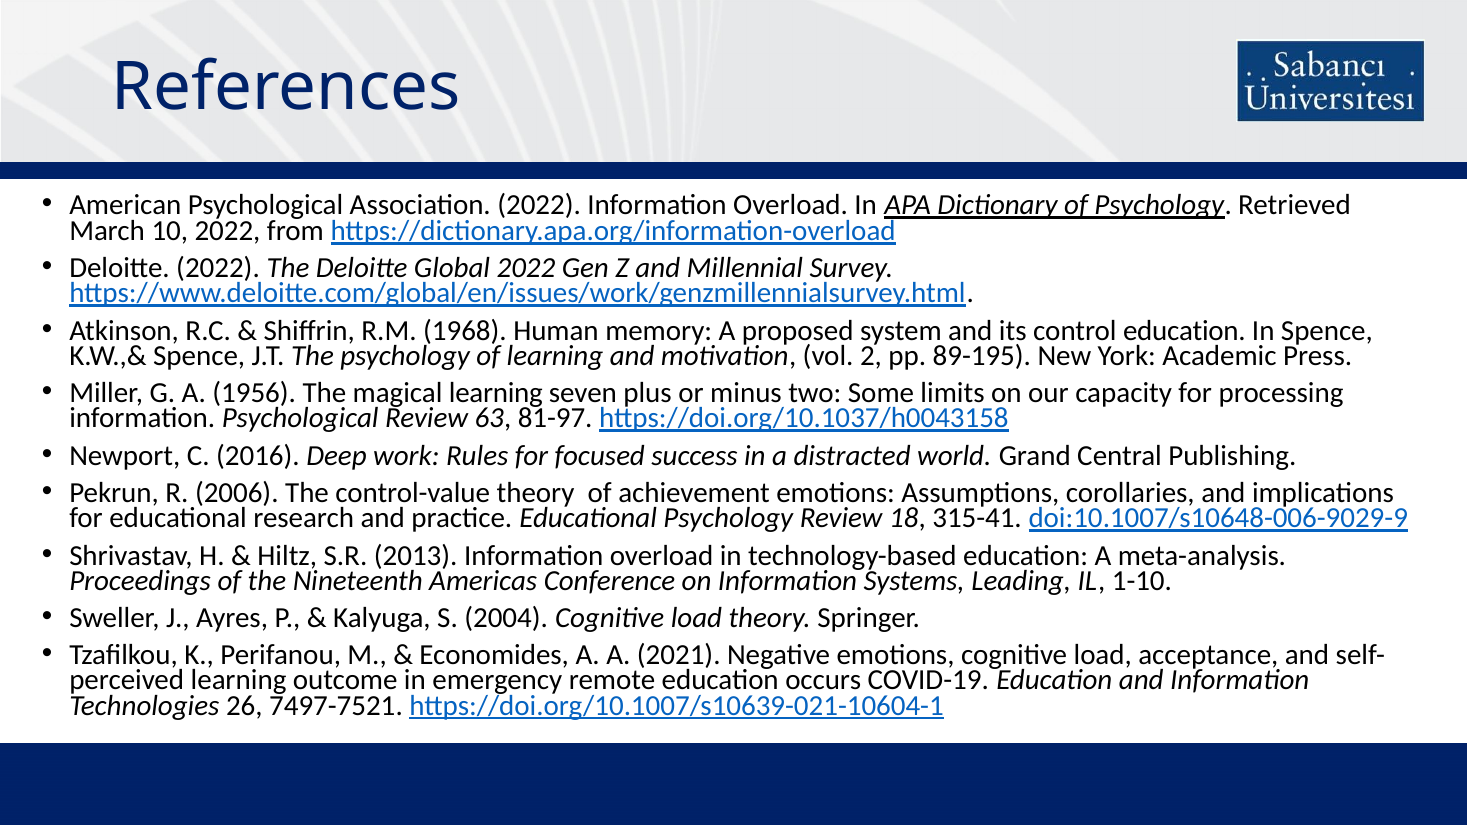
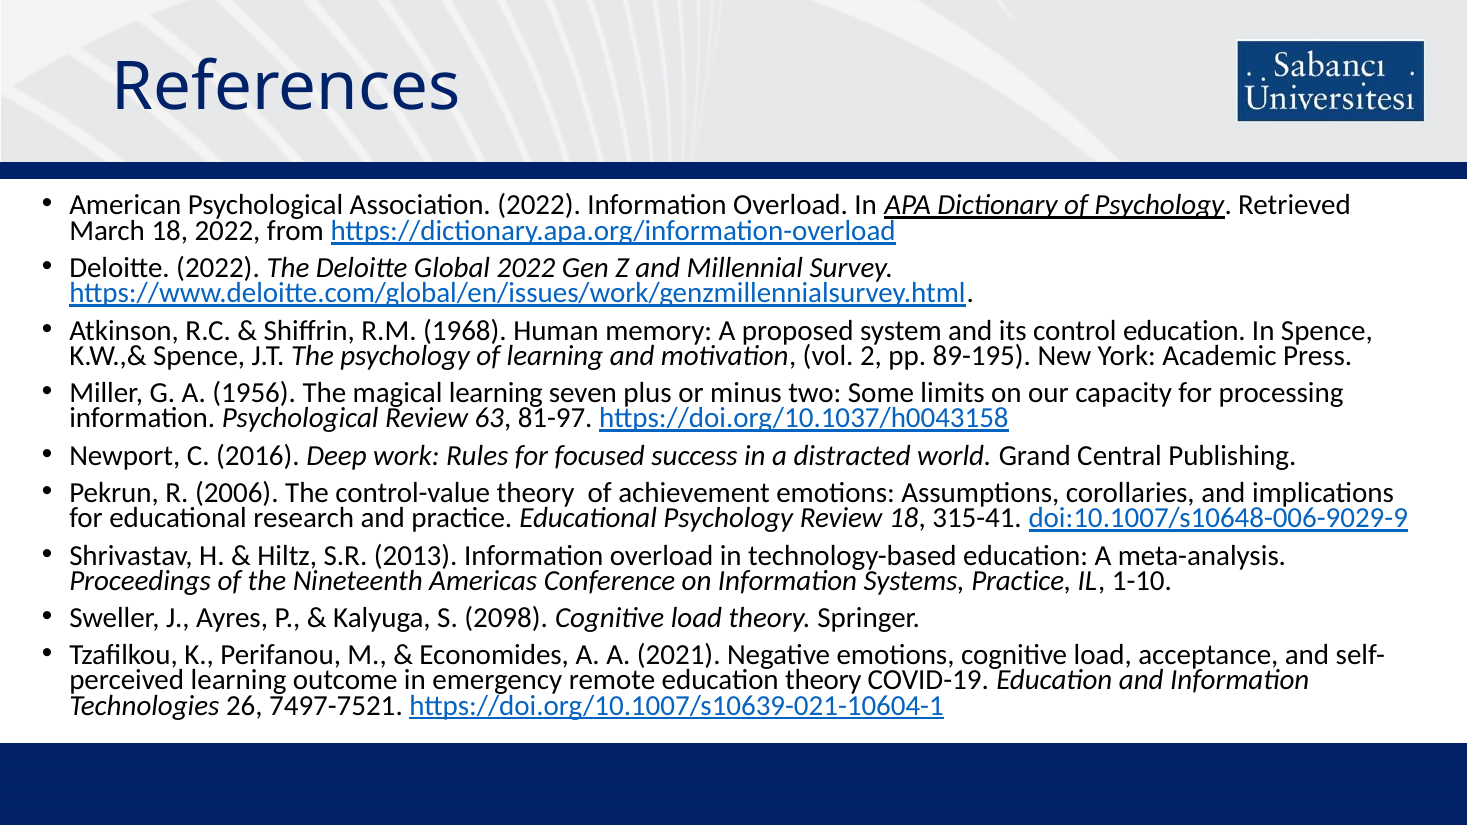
March 10: 10 -> 18
Systems Leading: Leading -> Practice
2004: 2004 -> 2098
education occurs: occurs -> theory
